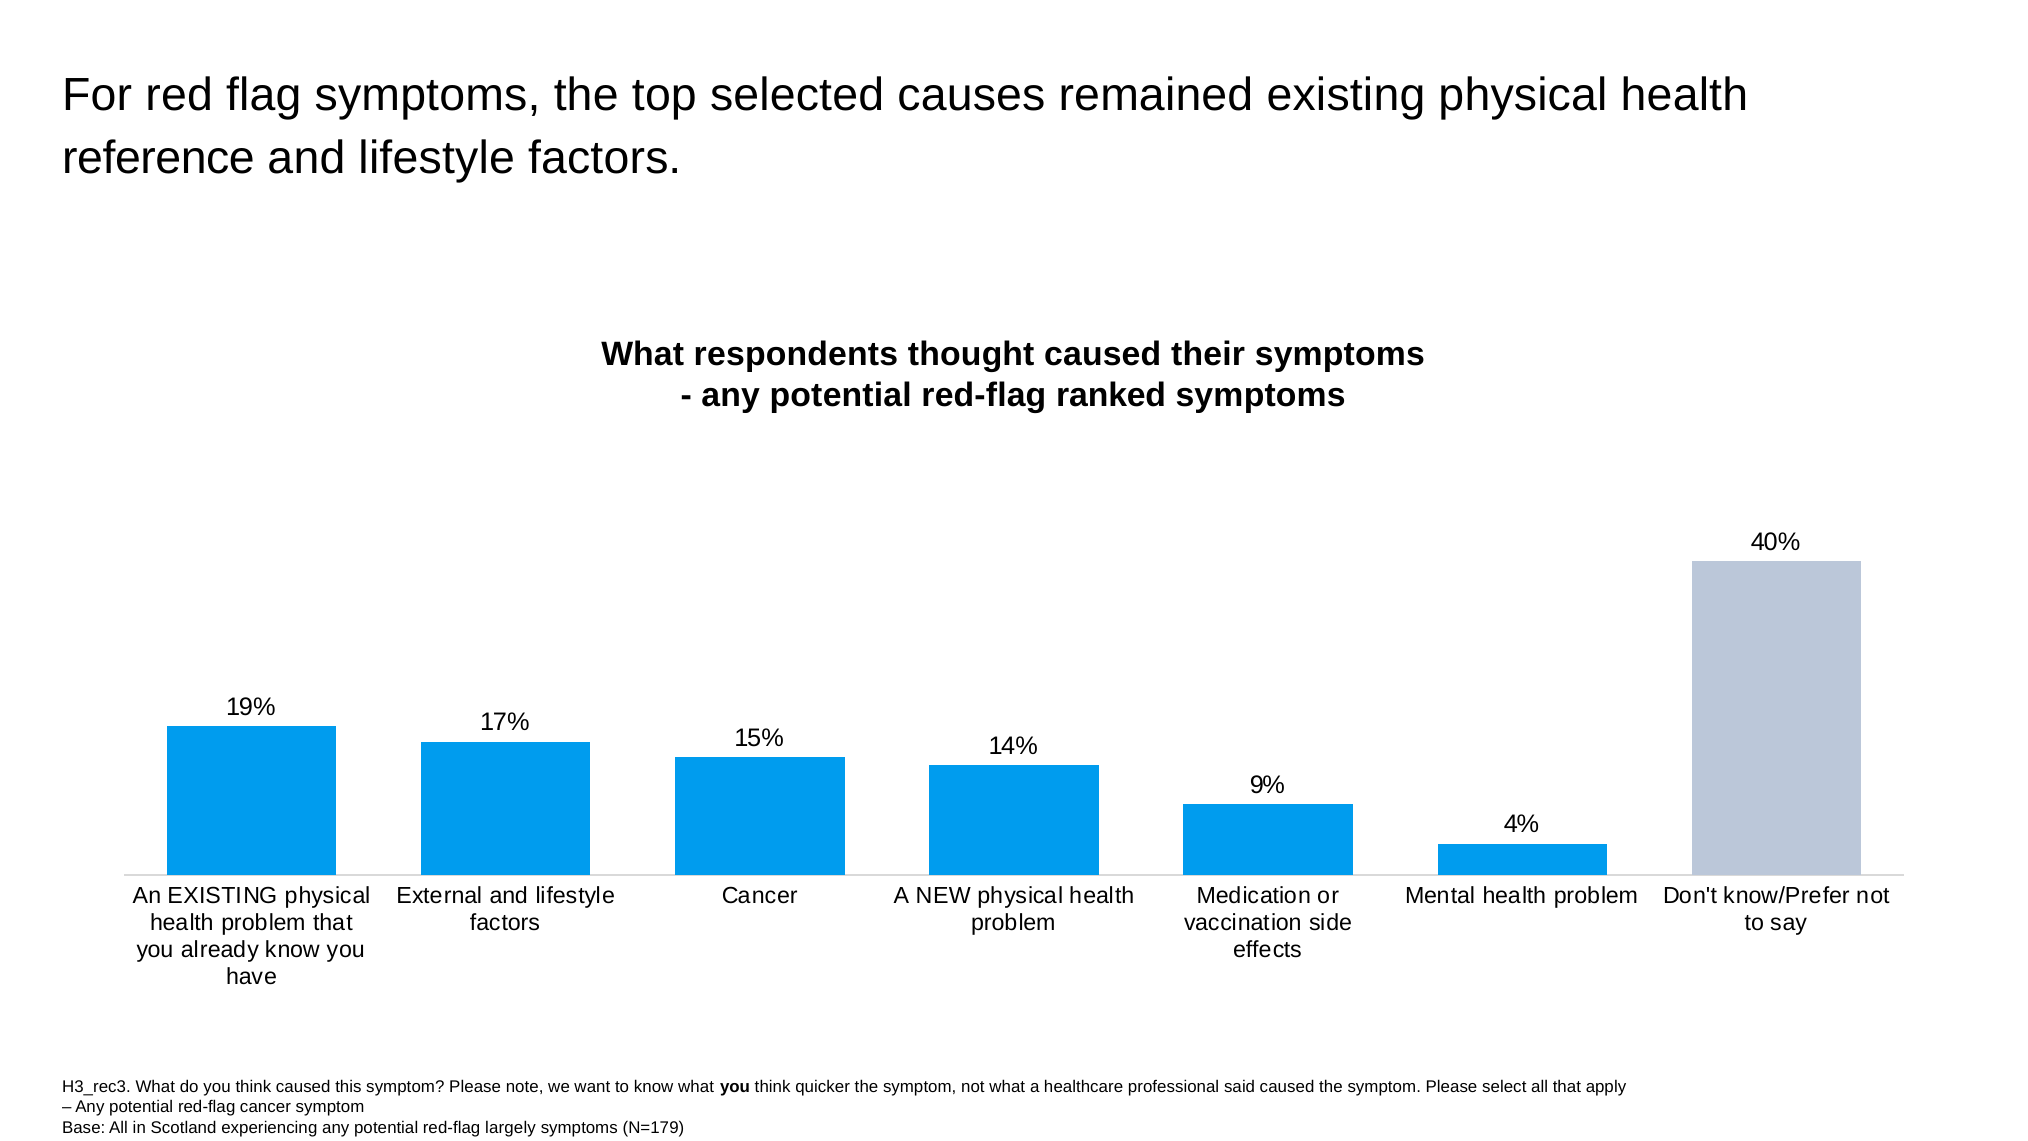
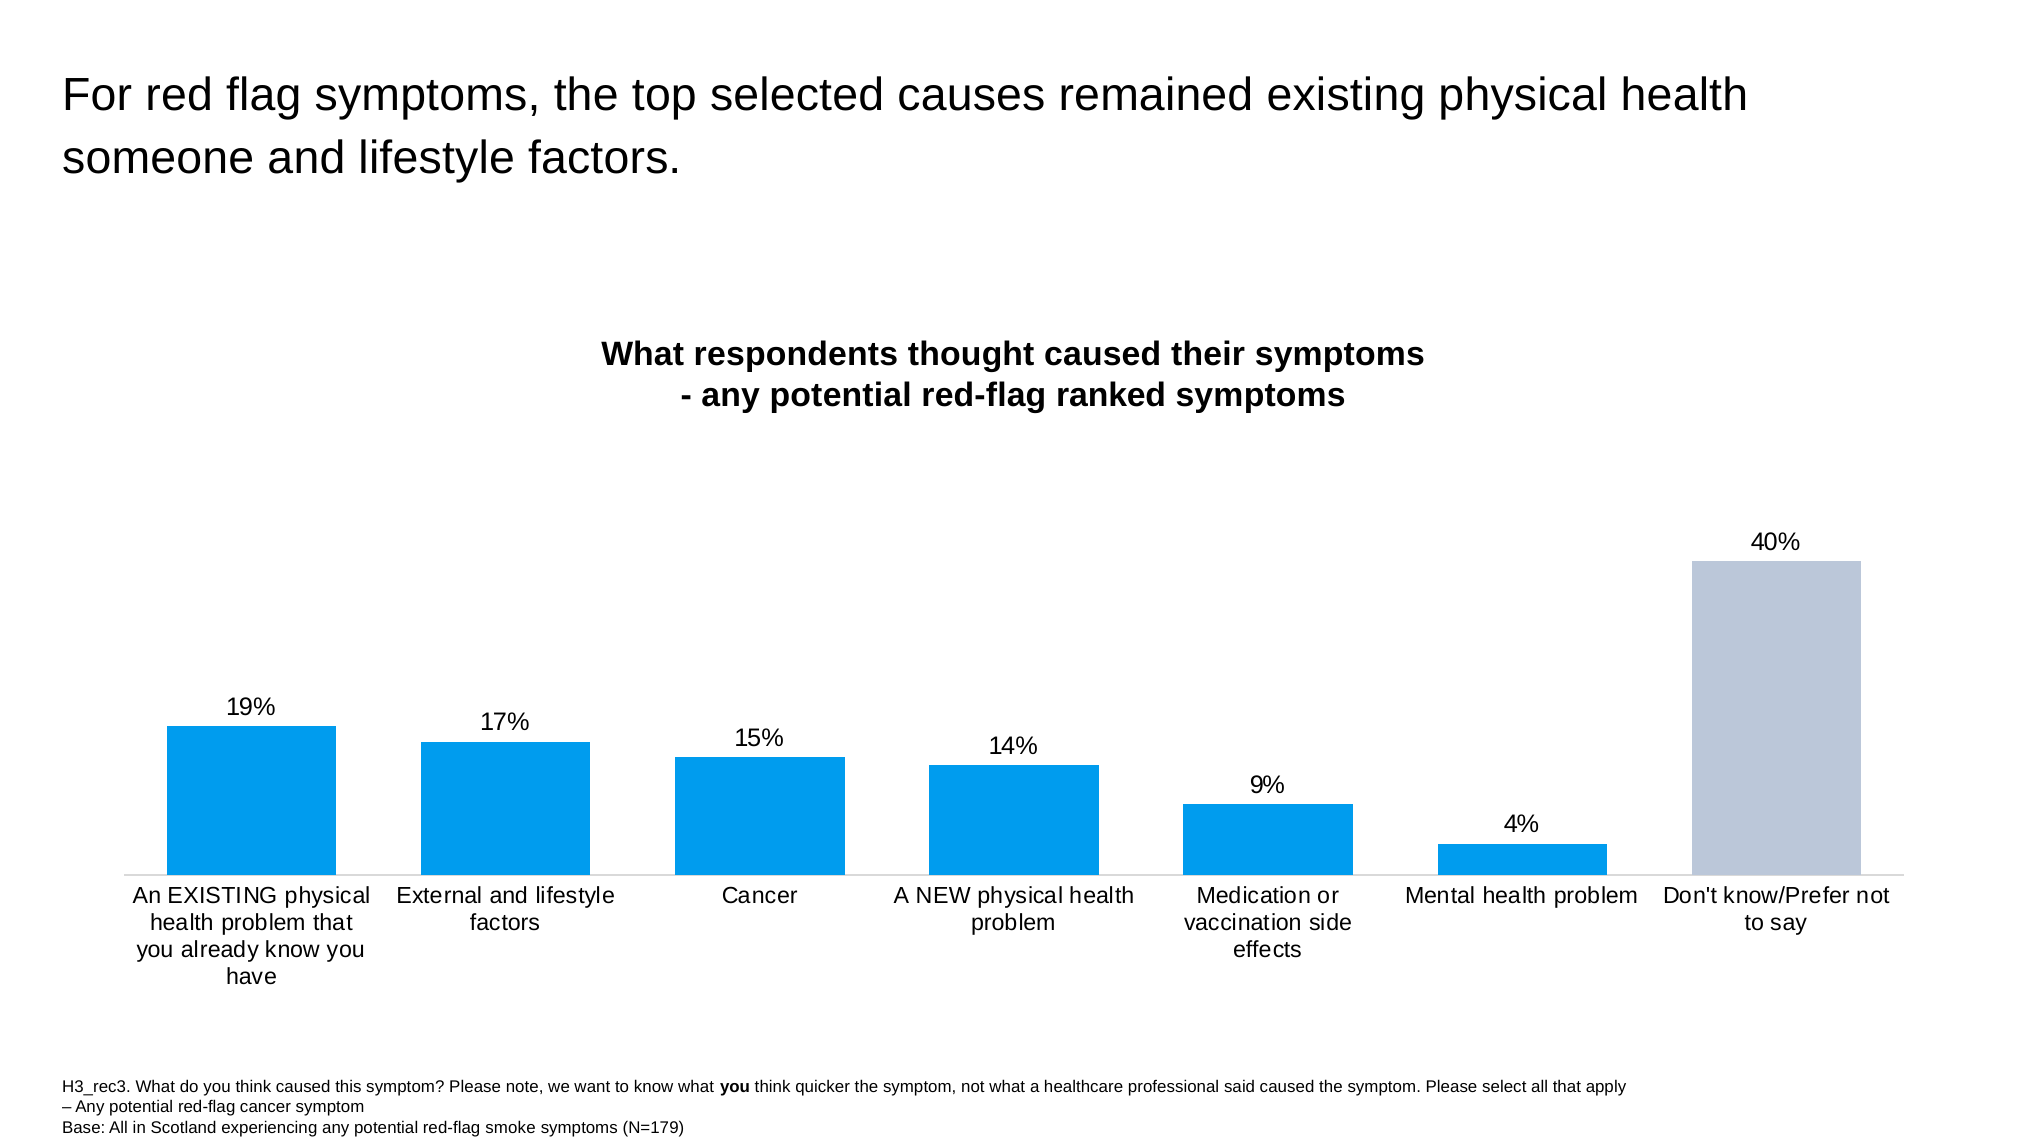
reference: reference -> someone
largely: largely -> smoke
